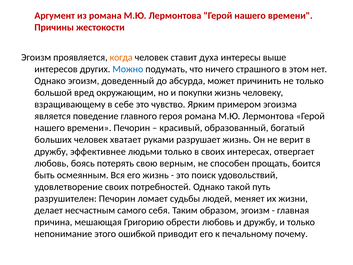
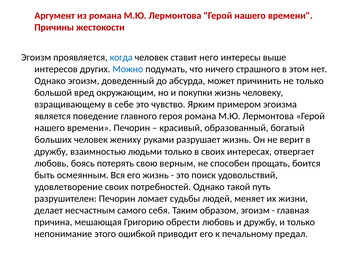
когда colour: orange -> blue
духа: духа -> него
хватает: хватает -> жениху
эффективнее: эффективнее -> взаимностью
почему: почему -> предал
